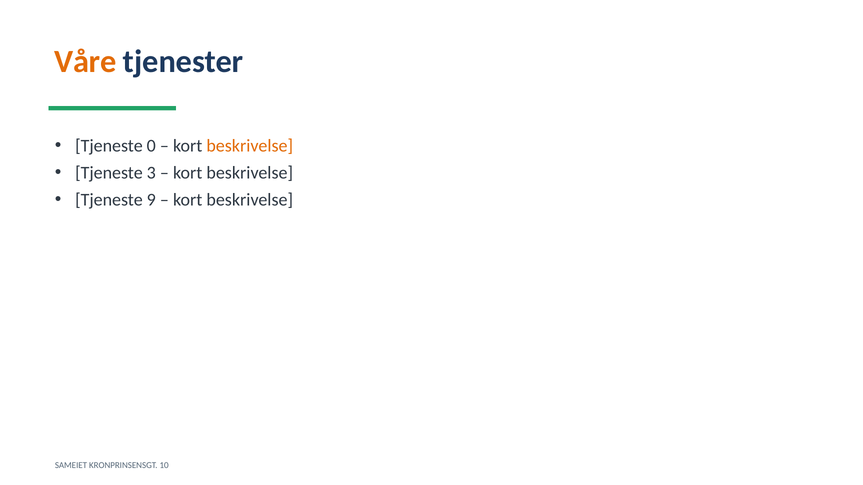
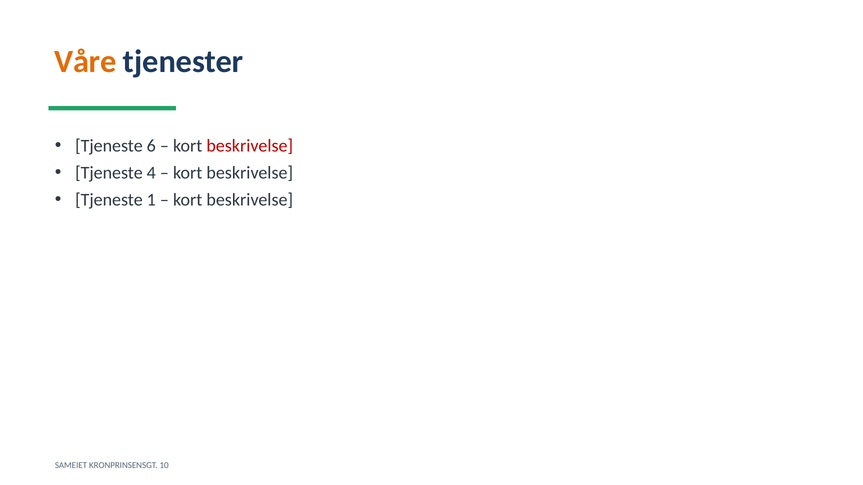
0: 0 -> 6
beskrivelse at (250, 146) colour: orange -> red
3: 3 -> 4
9: 9 -> 1
